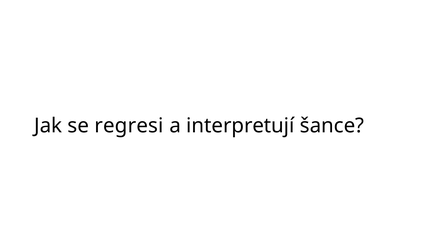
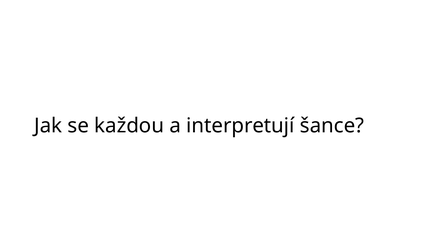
regresi: regresi -> každou
